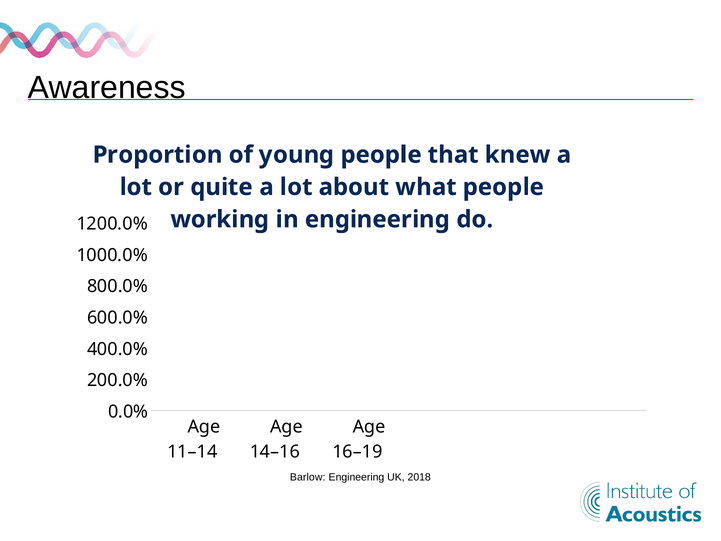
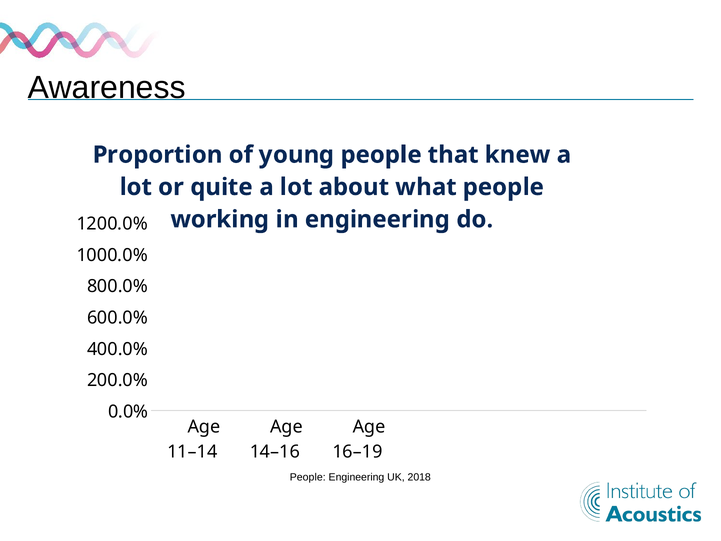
Barlow at (308, 477): Barlow -> People
